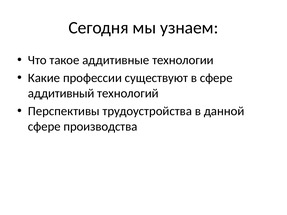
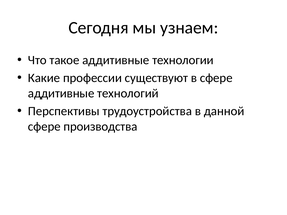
аддитивный at (61, 93): аддитивный -> аддитивные
